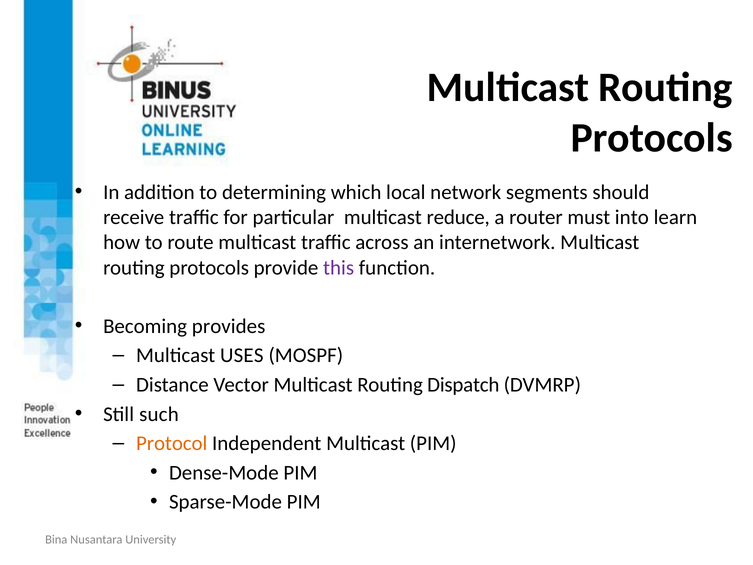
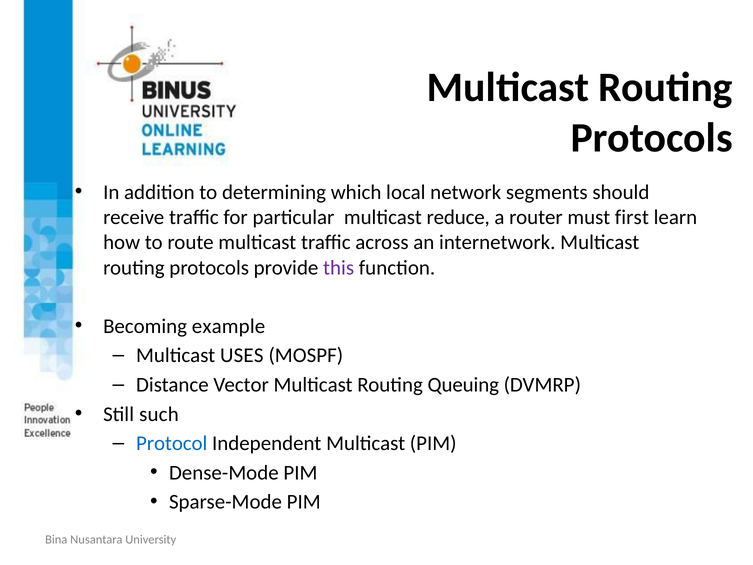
into: into -> first
provides: provides -> example
Dispatch: Dispatch -> Queuing
Protocol colour: orange -> blue
